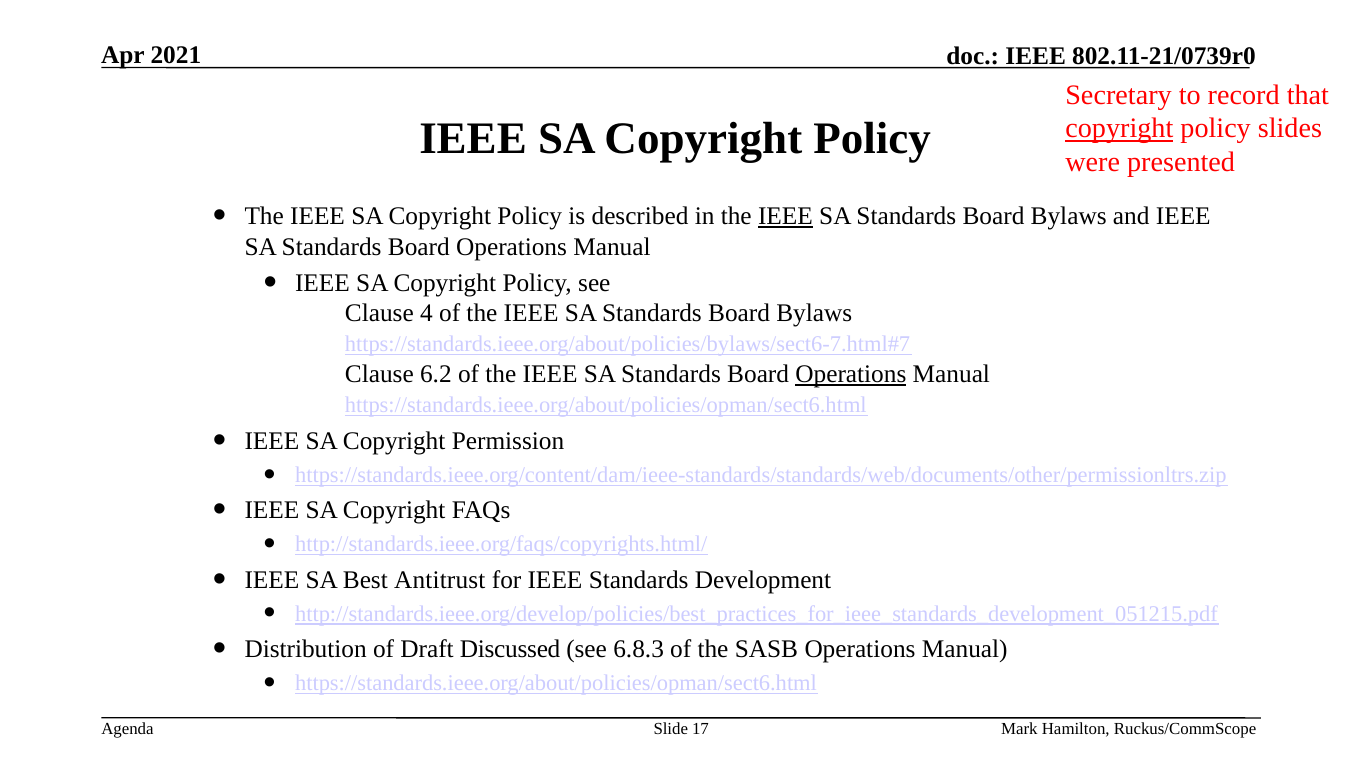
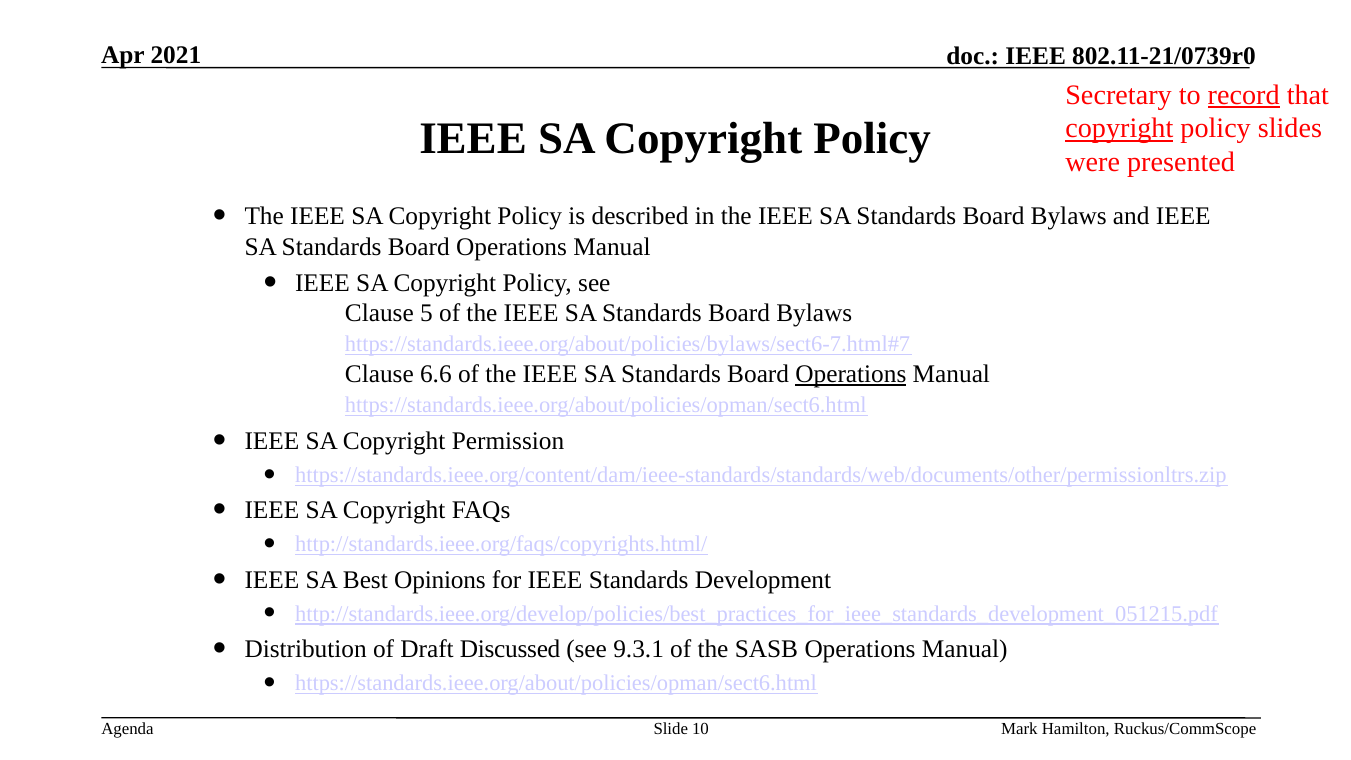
record underline: none -> present
IEEE at (785, 216) underline: present -> none
4: 4 -> 5
6.2: 6.2 -> 6.6
Antitrust: Antitrust -> Opinions
6.8.3: 6.8.3 -> 9.3.1
17: 17 -> 10
